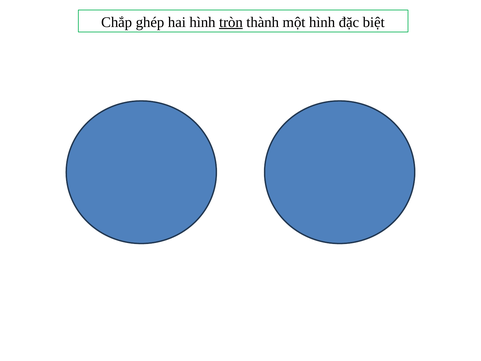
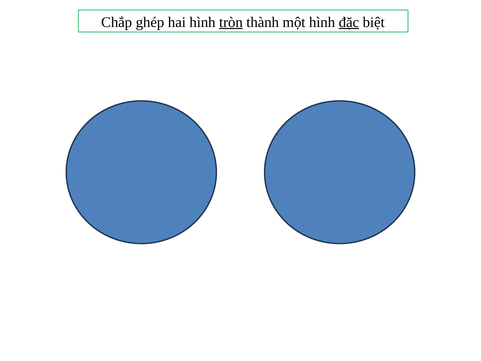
đặc underline: none -> present
